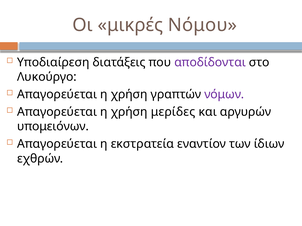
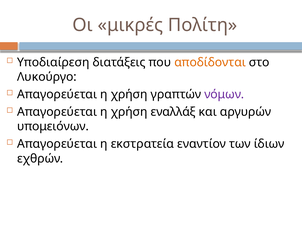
Νόμου: Νόμου -> Πολίτη
αποδίδονται colour: purple -> orange
μερίδες: μερίδες -> εναλλάξ
